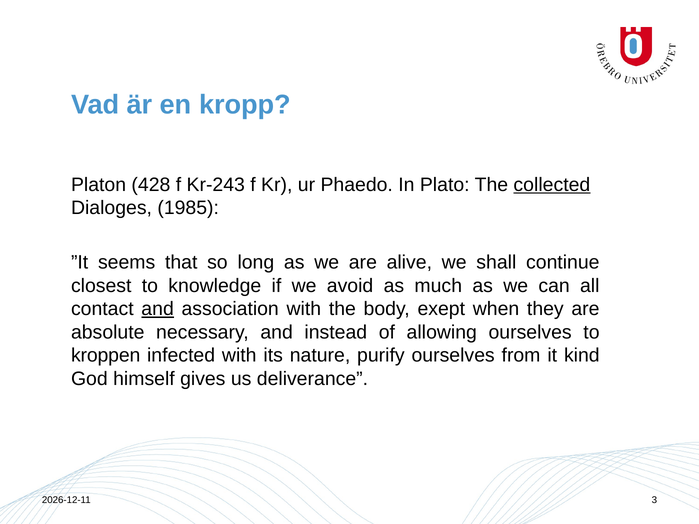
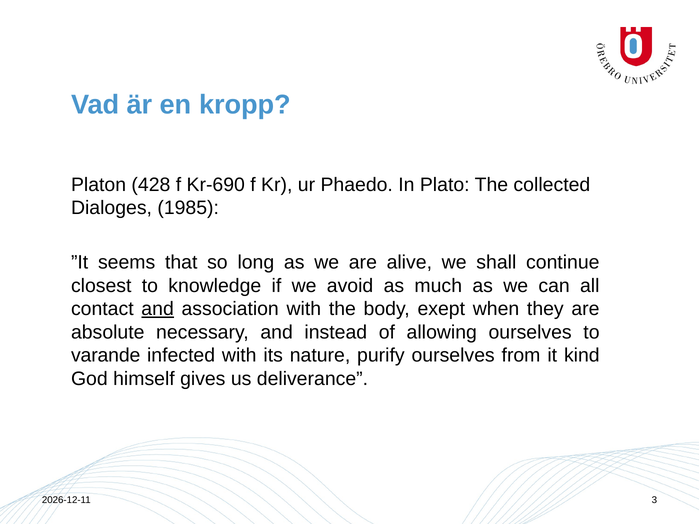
Kr-243: Kr-243 -> Kr-690
collected underline: present -> none
kroppen: kroppen -> varande
